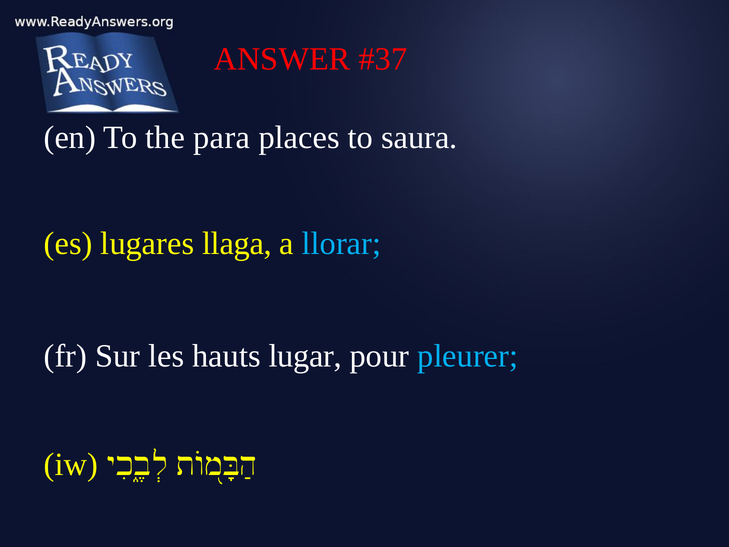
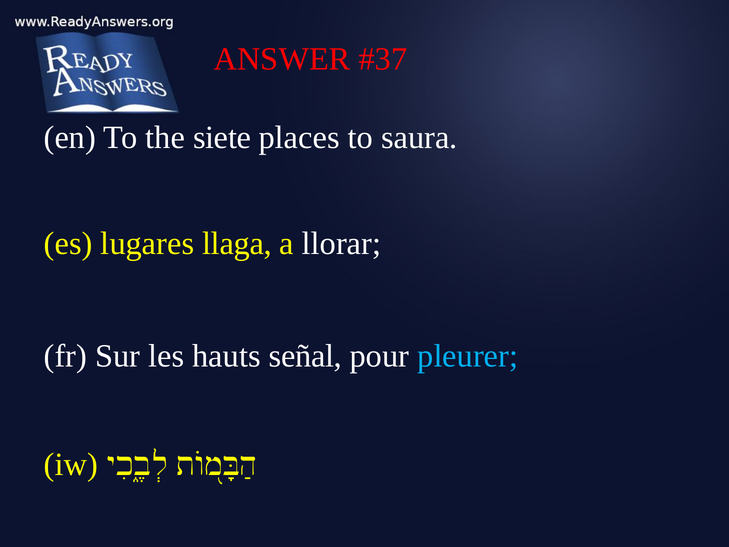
para: para -> siete
llorar colour: light blue -> white
lugar: lugar -> señal
